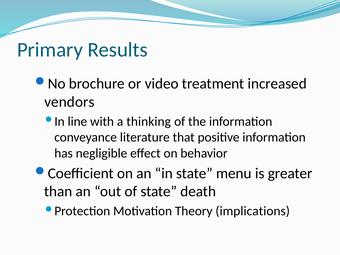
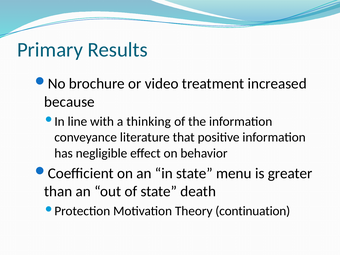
vendors: vendors -> because
implications: implications -> continuation
